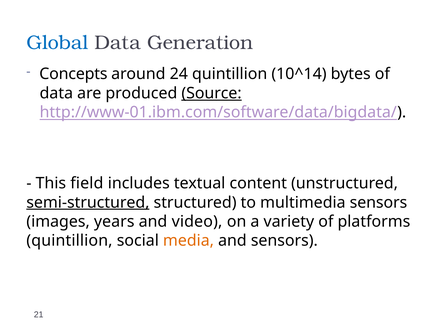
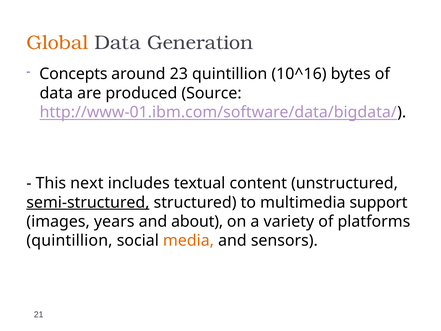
Global colour: blue -> orange
24: 24 -> 23
10^14: 10^14 -> 10^16
Source underline: present -> none
field: field -> next
multimedia sensors: sensors -> support
video: video -> about
